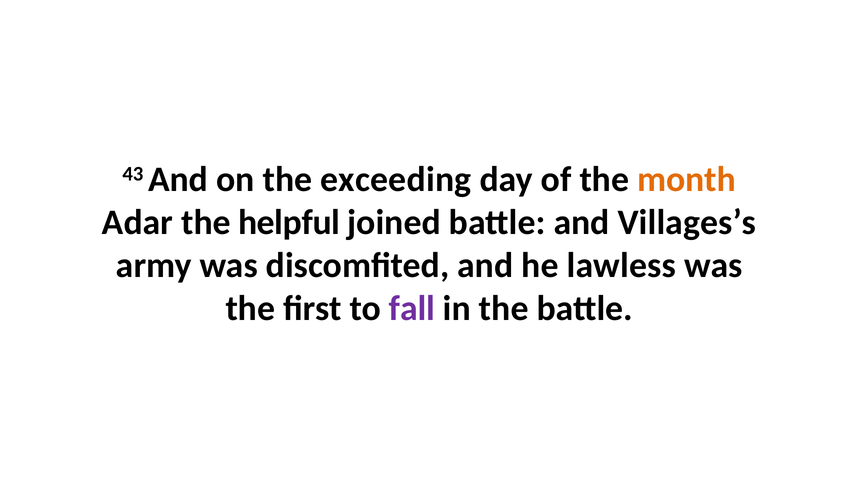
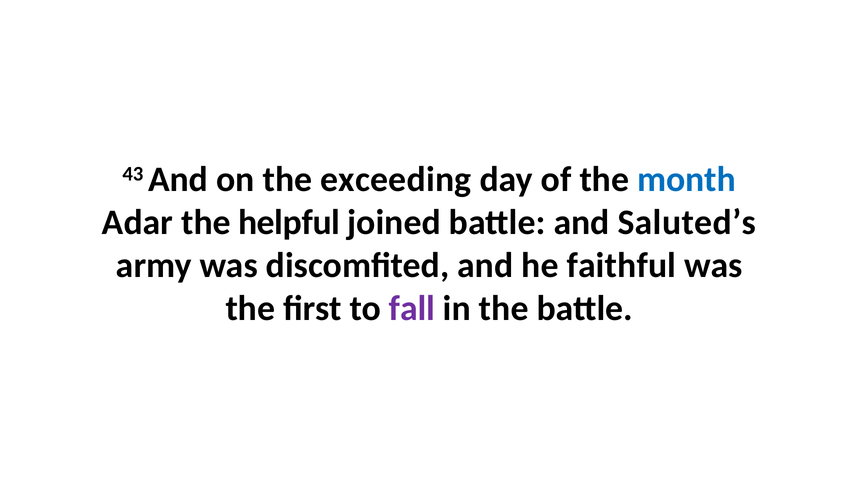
month colour: orange -> blue
Villages’s: Villages’s -> Saluted’s
lawless: lawless -> faithful
